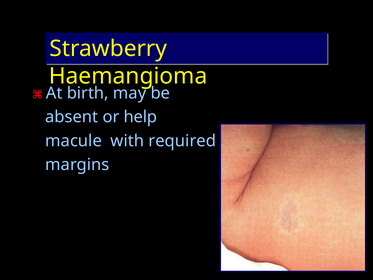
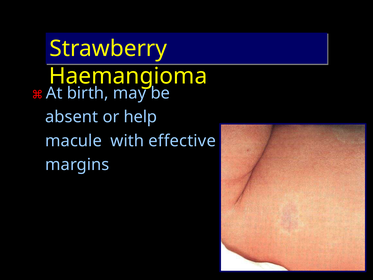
required: required -> effective
